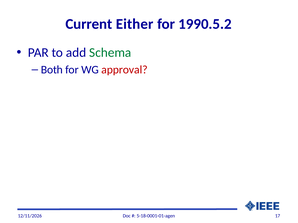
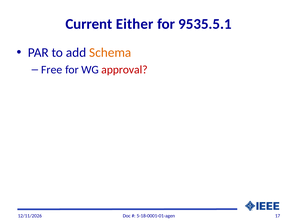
1990.5.2: 1990.5.2 -> 9535.5.1
Schema colour: green -> orange
Both: Both -> Free
